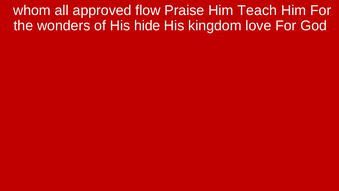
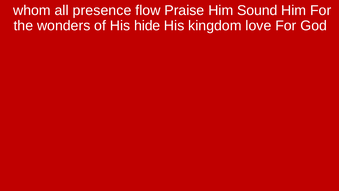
approved: approved -> presence
Teach: Teach -> Sound
